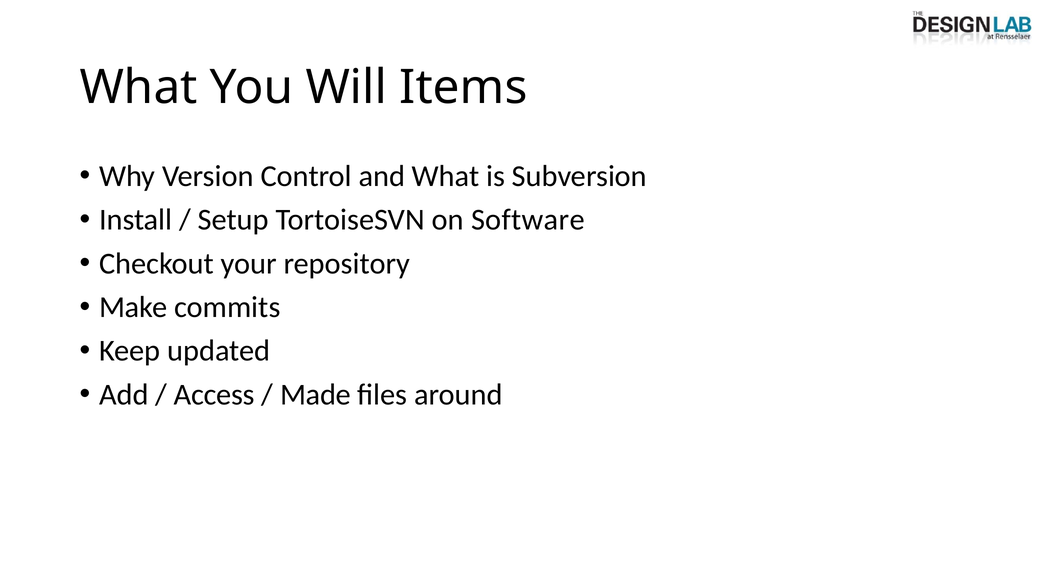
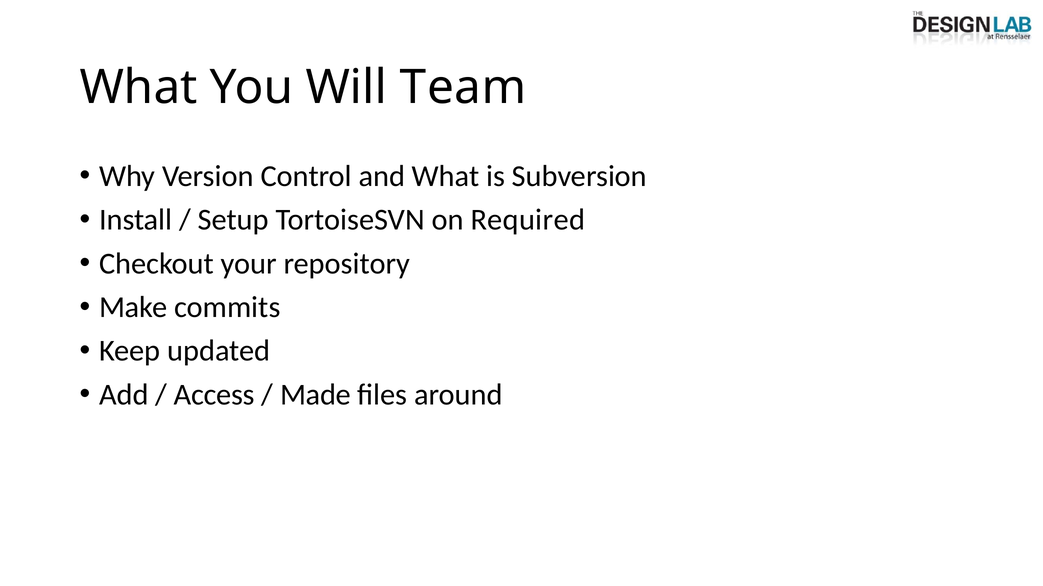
Items: Items -> Team
Software: Software -> Required
